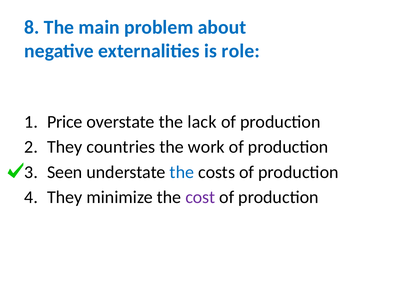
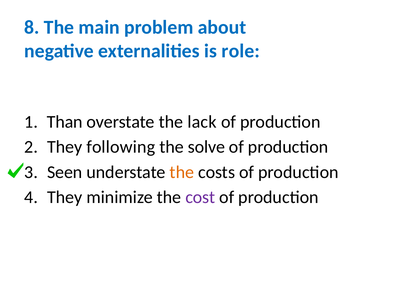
Price: Price -> Than
countries: countries -> following
work: work -> solve
the at (182, 173) colour: blue -> orange
